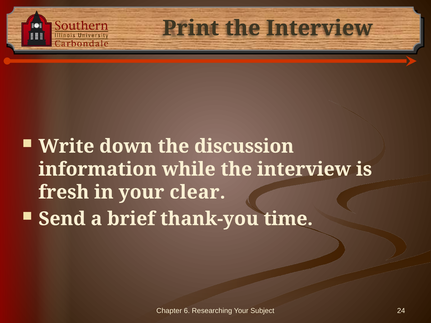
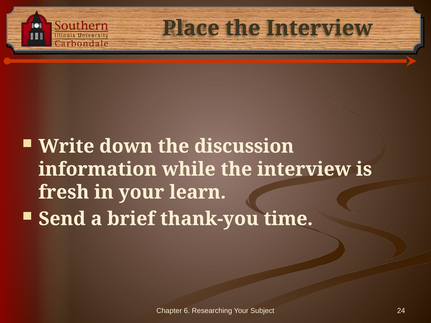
Print: Print -> Place
clear: clear -> learn
